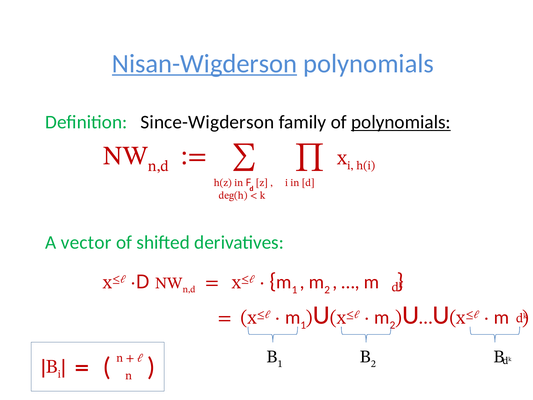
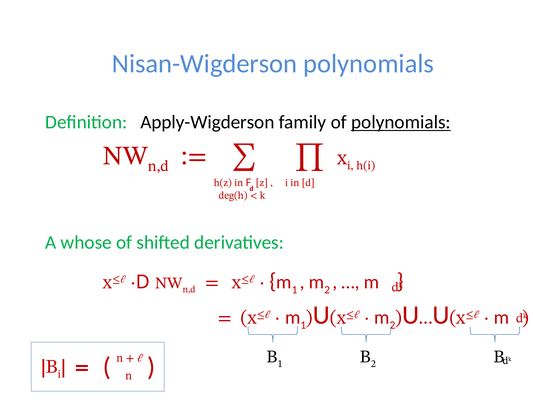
Nisan-Wigderson underline: present -> none
Since-Wigderson: Since-Wigderson -> Apply-Wigderson
vector: vector -> whose
